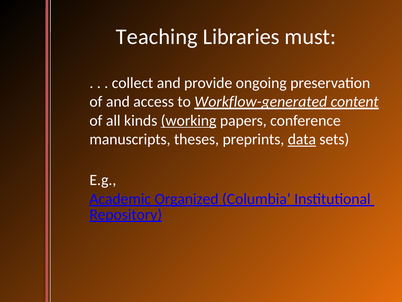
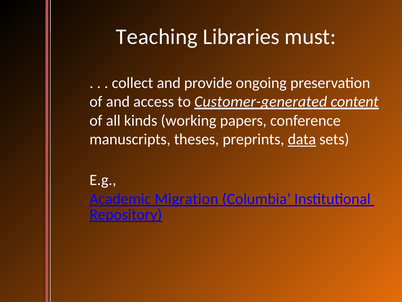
Workflow-generated: Workflow-generated -> Customer-generated
working underline: present -> none
Organized: Organized -> Migration
